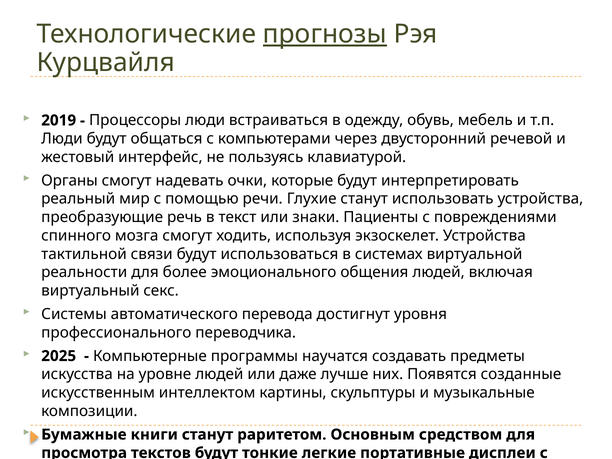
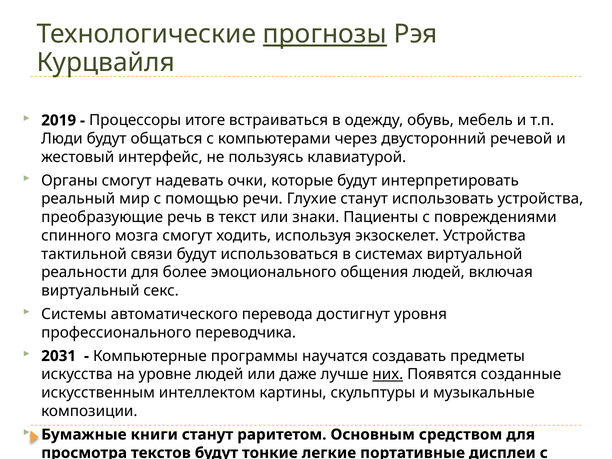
Процессоры люди: люди -> итоге
2025: 2025 -> 2031
них underline: none -> present
